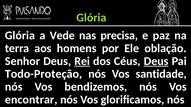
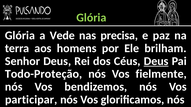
oblação: oblação -> brilham
Rei underline: present -> none
santidade: santidade -> fielmente
encontrar: encontrar -> participar
